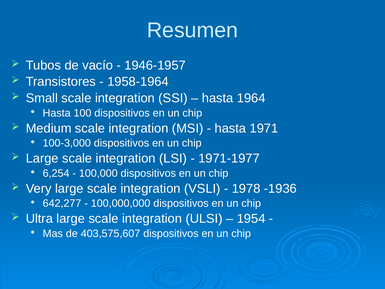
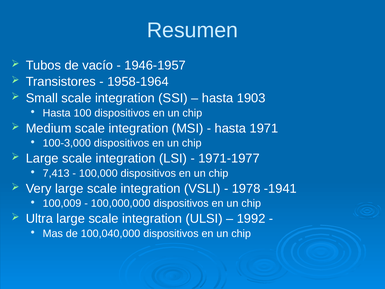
1964: 1964 -> 1903
6,254: 6,254 -> 7,413
-1936: -1936 -> -1941
642,277: 642,277 -> 100,009
1954: 1954 -> 1992
403,575,607: 403,575,607 -> 100,040,000
